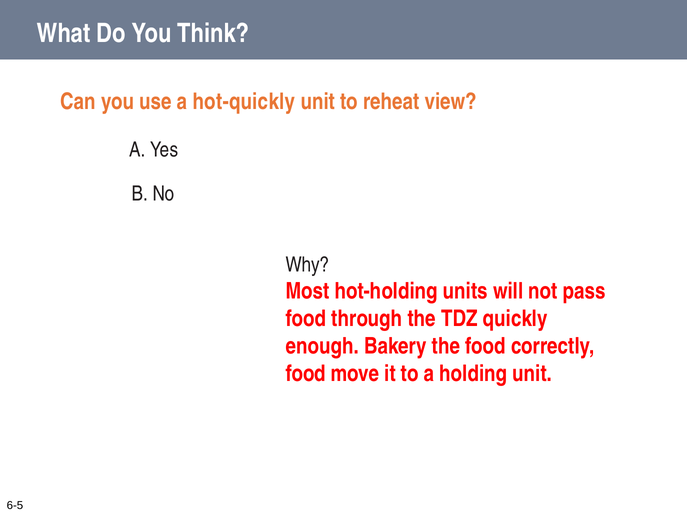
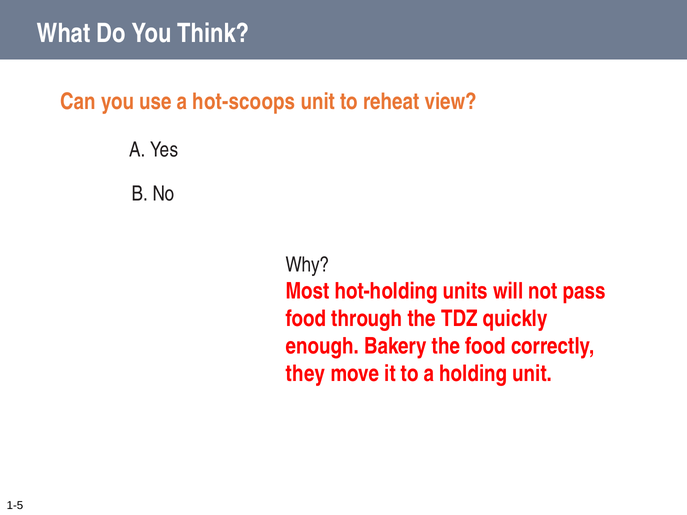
hot-quickly: hot-quickly -> hot-scoops
food at (306, 374): food -> they
6-5: 6-5 -> 1-5
